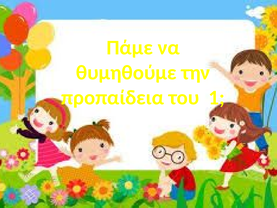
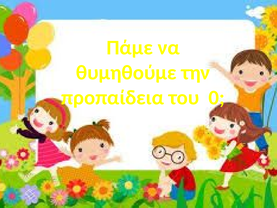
1: 1 -> 0
